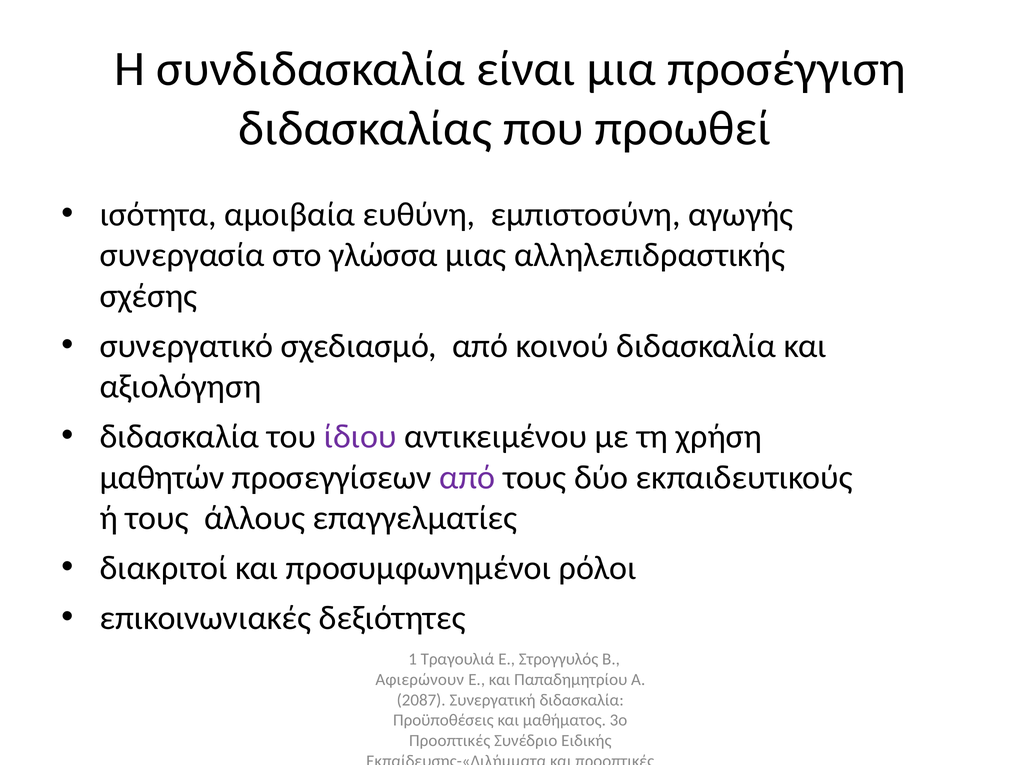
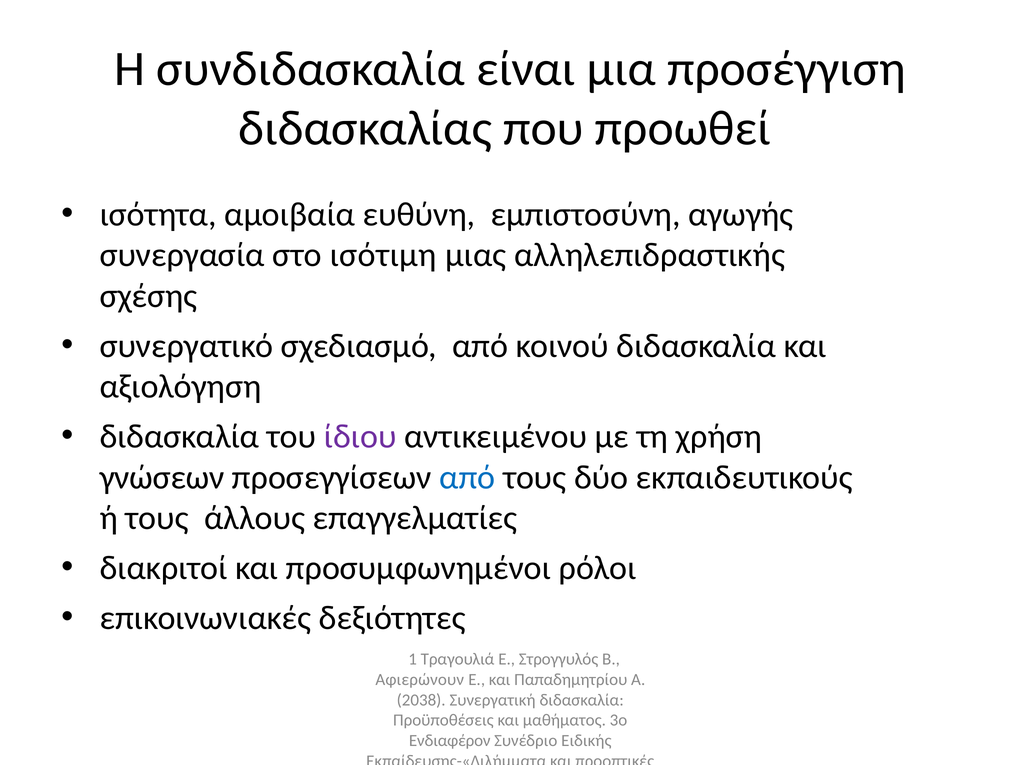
γλώσσα: γλώσσα -> ισότιμη
μαθητών: μαθητών -> γνώσεων
από at (467, 478) colour: purple -> blue
2087: 2087 -> 2038
Προοπτικές at (450, 741): Προοπτικές -> Ενδιαφέρον
